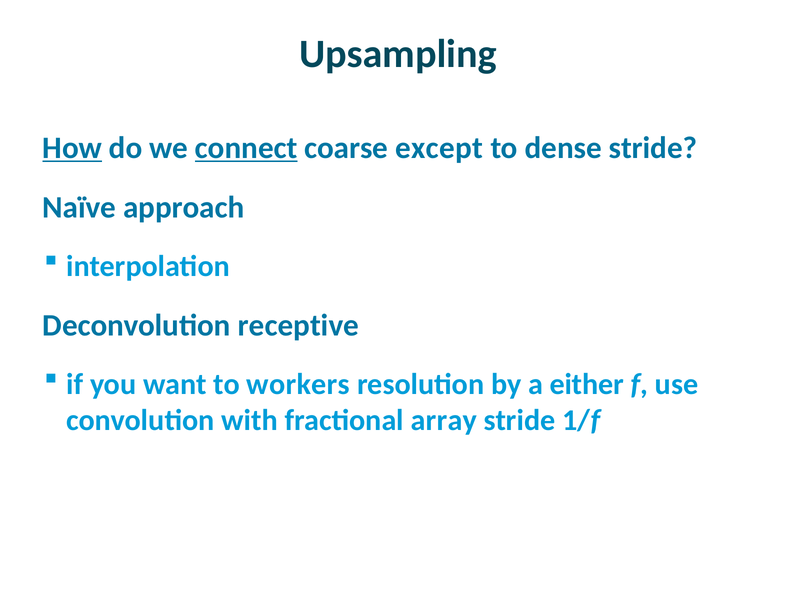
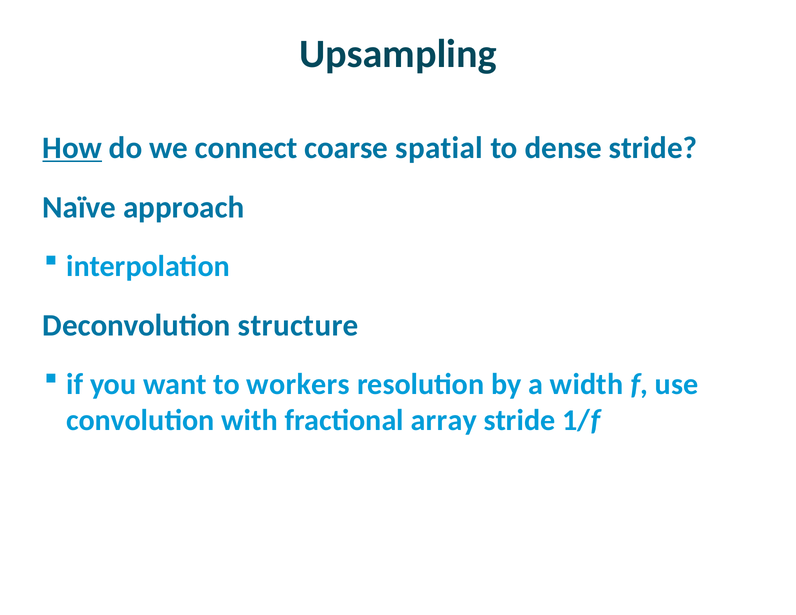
connect underline: present -> none
except: except -> spatial
receptive: receptive -> structure
either: either -> width
